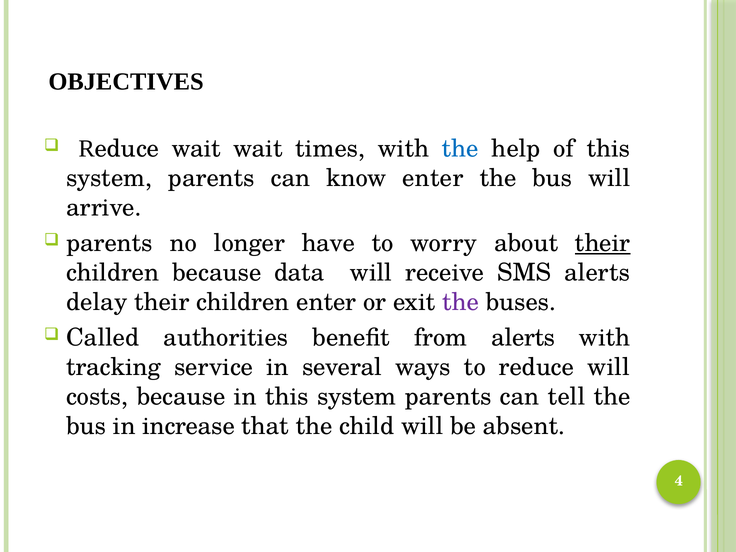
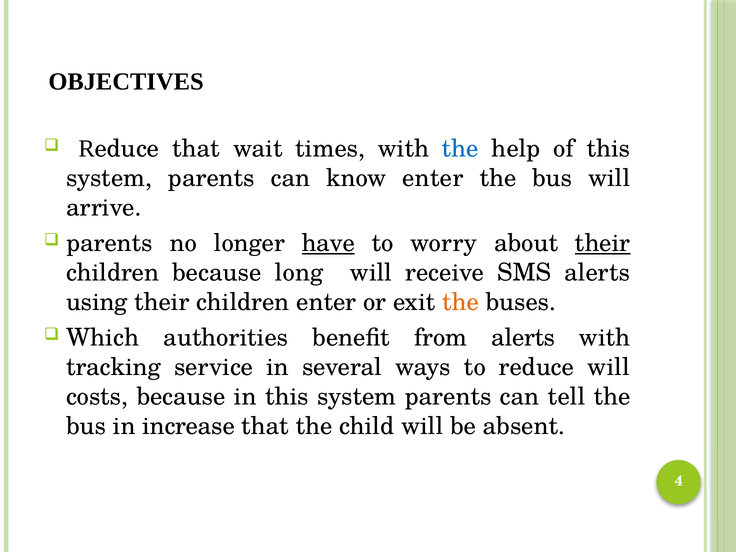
wait at (196, 149): wait -> that
have underline: none -> present
data: data -> long
delay: delay -> using
the at (461, 302) colour: purple -> orange
Called: Called -> Which
